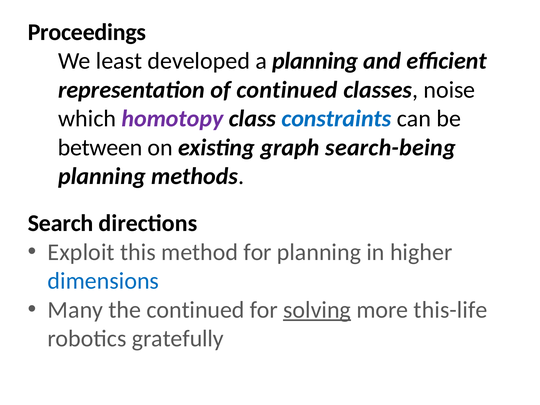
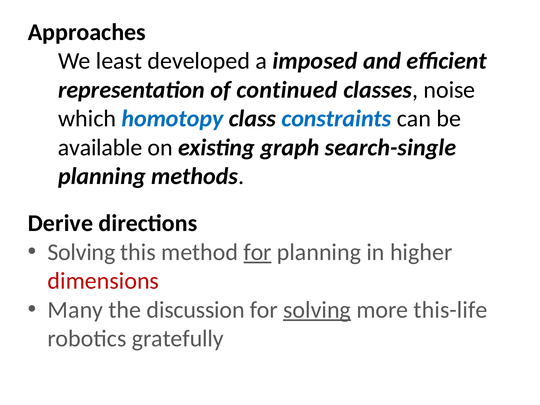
Proceedings: Proceedings -> Approaches
a planning: planning -> imposed
homotopy colour: purple -> blue
between: between -> available
search-being: search-being -> search-single
Search: Search -> Derive
Exploit at (81, 252): Exploit -> Solving
for at (258, 252) underline: none -> present
dimensions colour: blue -> red
the continued: continued -> discussion
